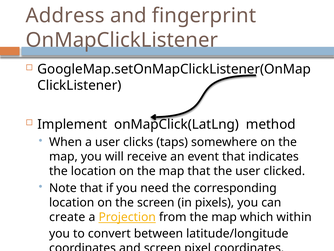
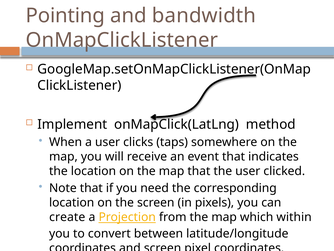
Address: Address -> Pointing
fingerprint: fingerprint -> bandwidth
